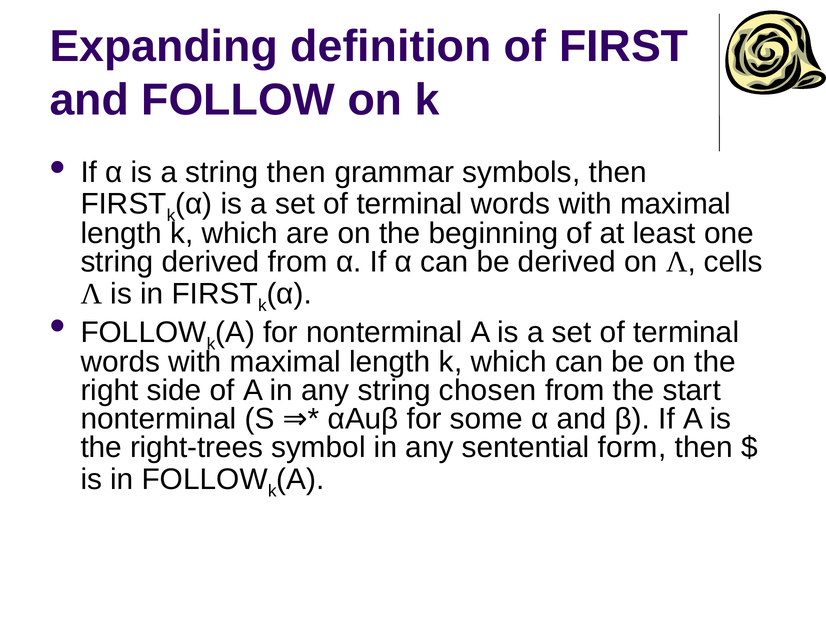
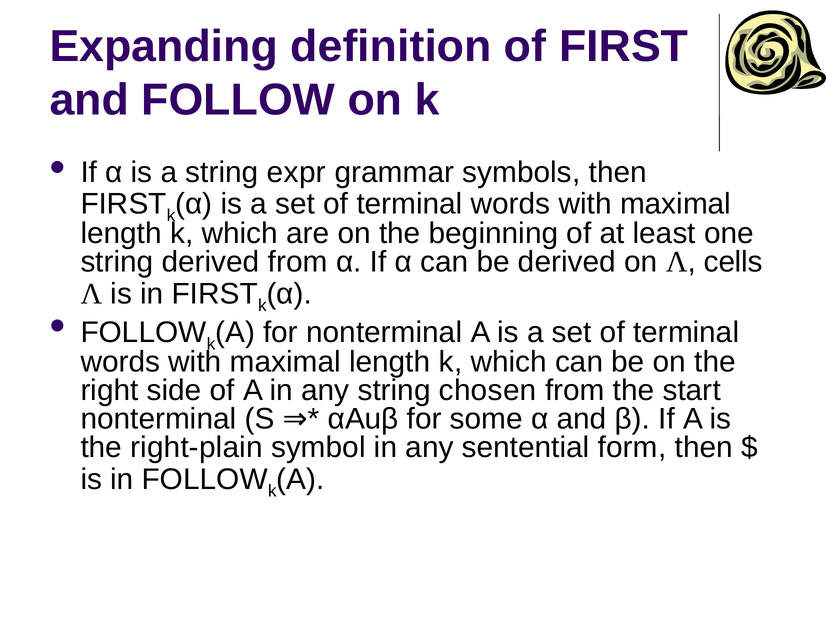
string then: then -> expr
right-trees: right-trees -> right-plain
